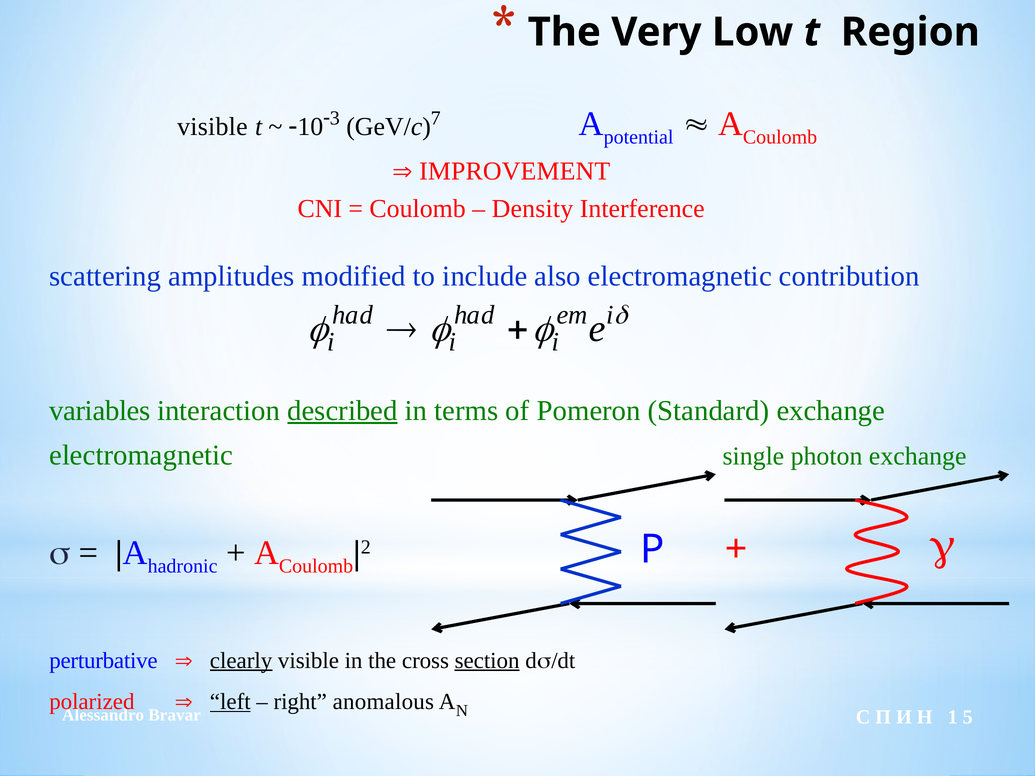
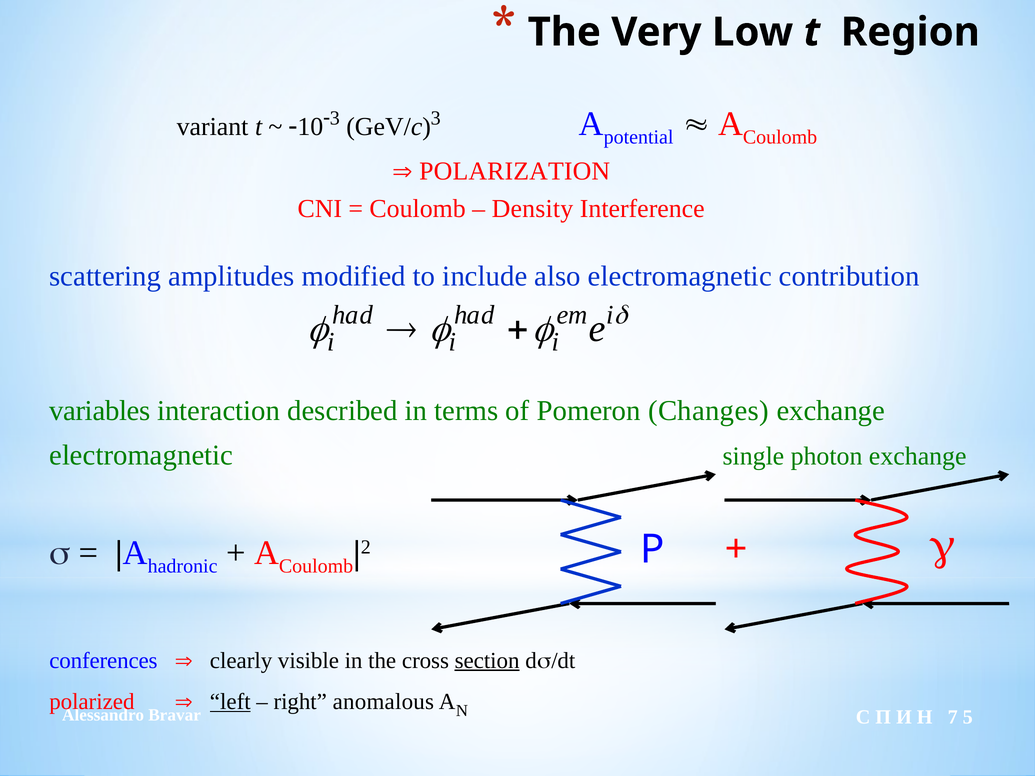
visible at (212, 127): visible -> variant
7: 7 -> 3
IMPROVEMENT: IMPROVEMENT -> POLARIZATION
described underline: present -> none
Standard: Standard -> Changes
perturbative: perturbative -> conferences
clearly underline: present -> none
1: 1 -> 7
